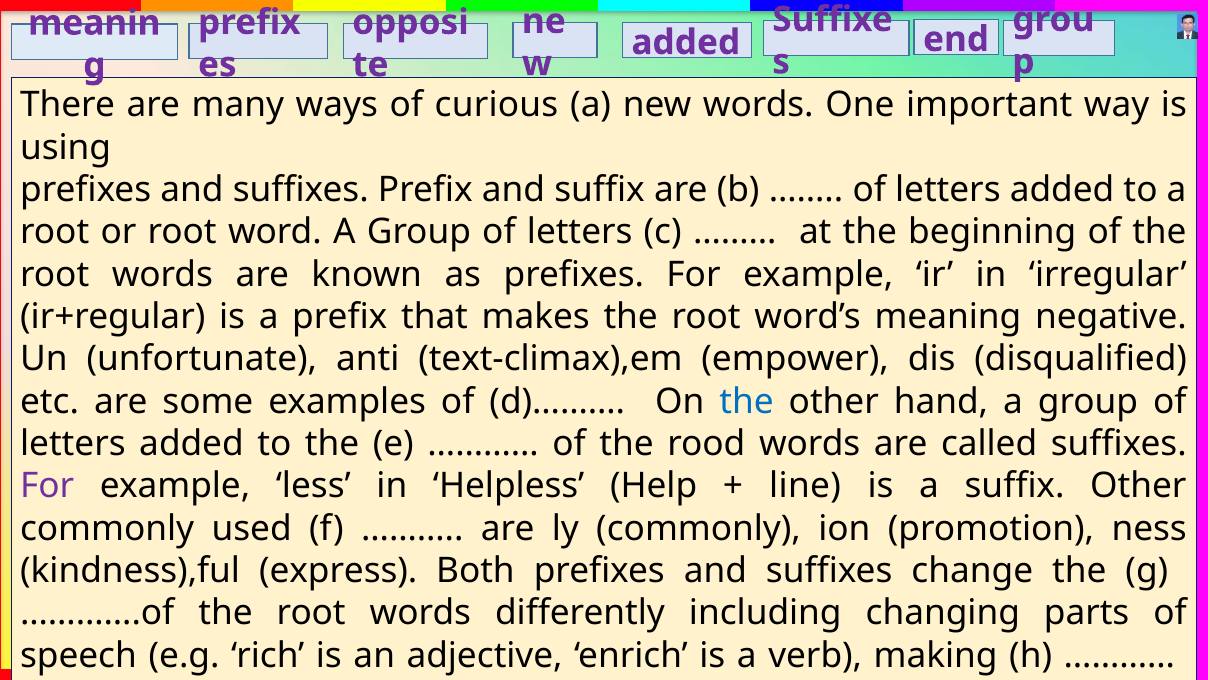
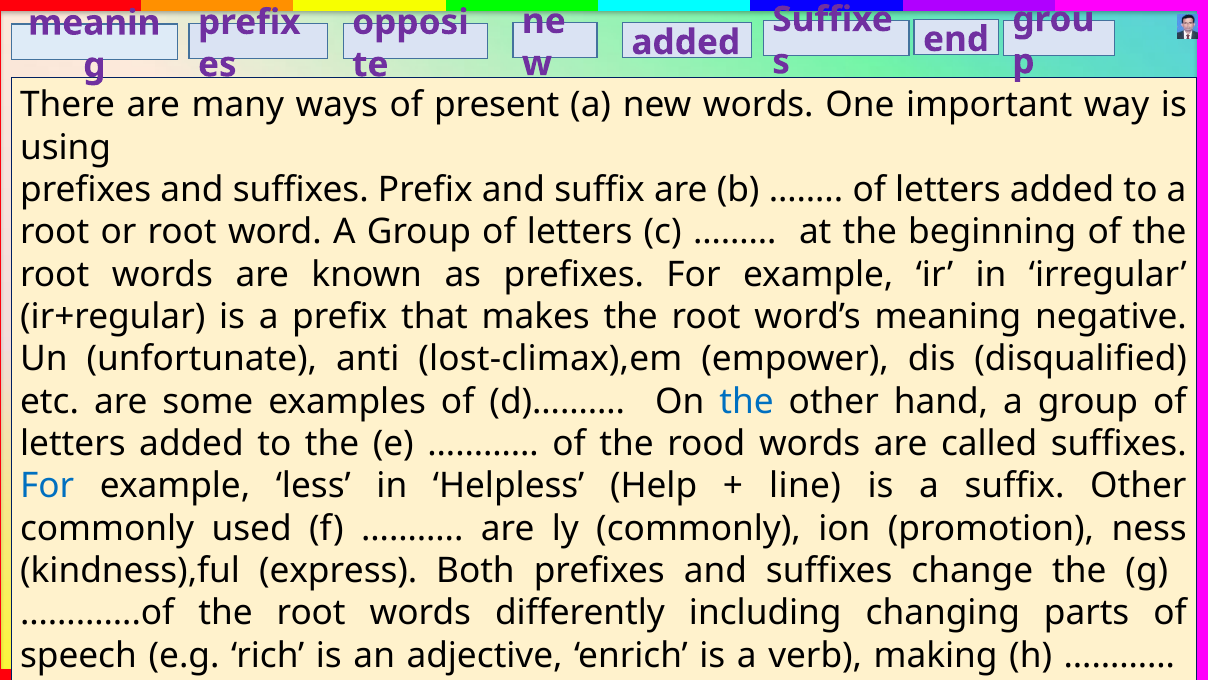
curious: curious -> present
text-climax),em: text-climax),em -> lost-climax),em
For at (47, 486) colour: purple -> blue
